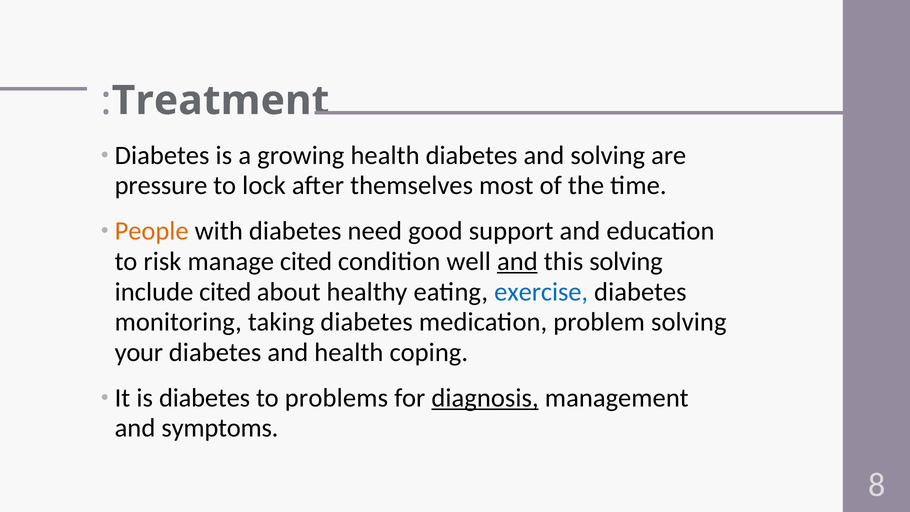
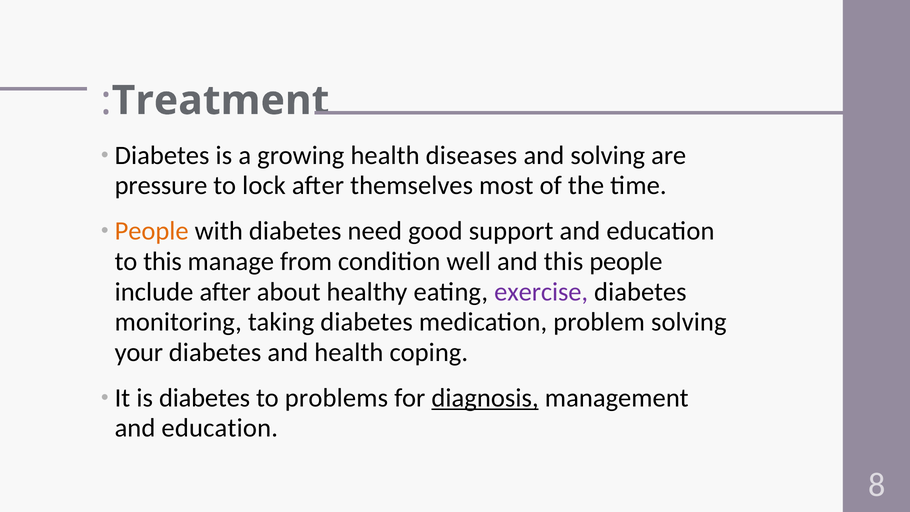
health diabetes: diabetes -> diseases
to risk: risk -> this
manage cited: cited -> from
and at (517, 261) underline: present -> none
this solving: solving -> people
include cited: cited -> after
exercise colour: blue -> purple
symptoms at (220, 428): symptoms -> education
